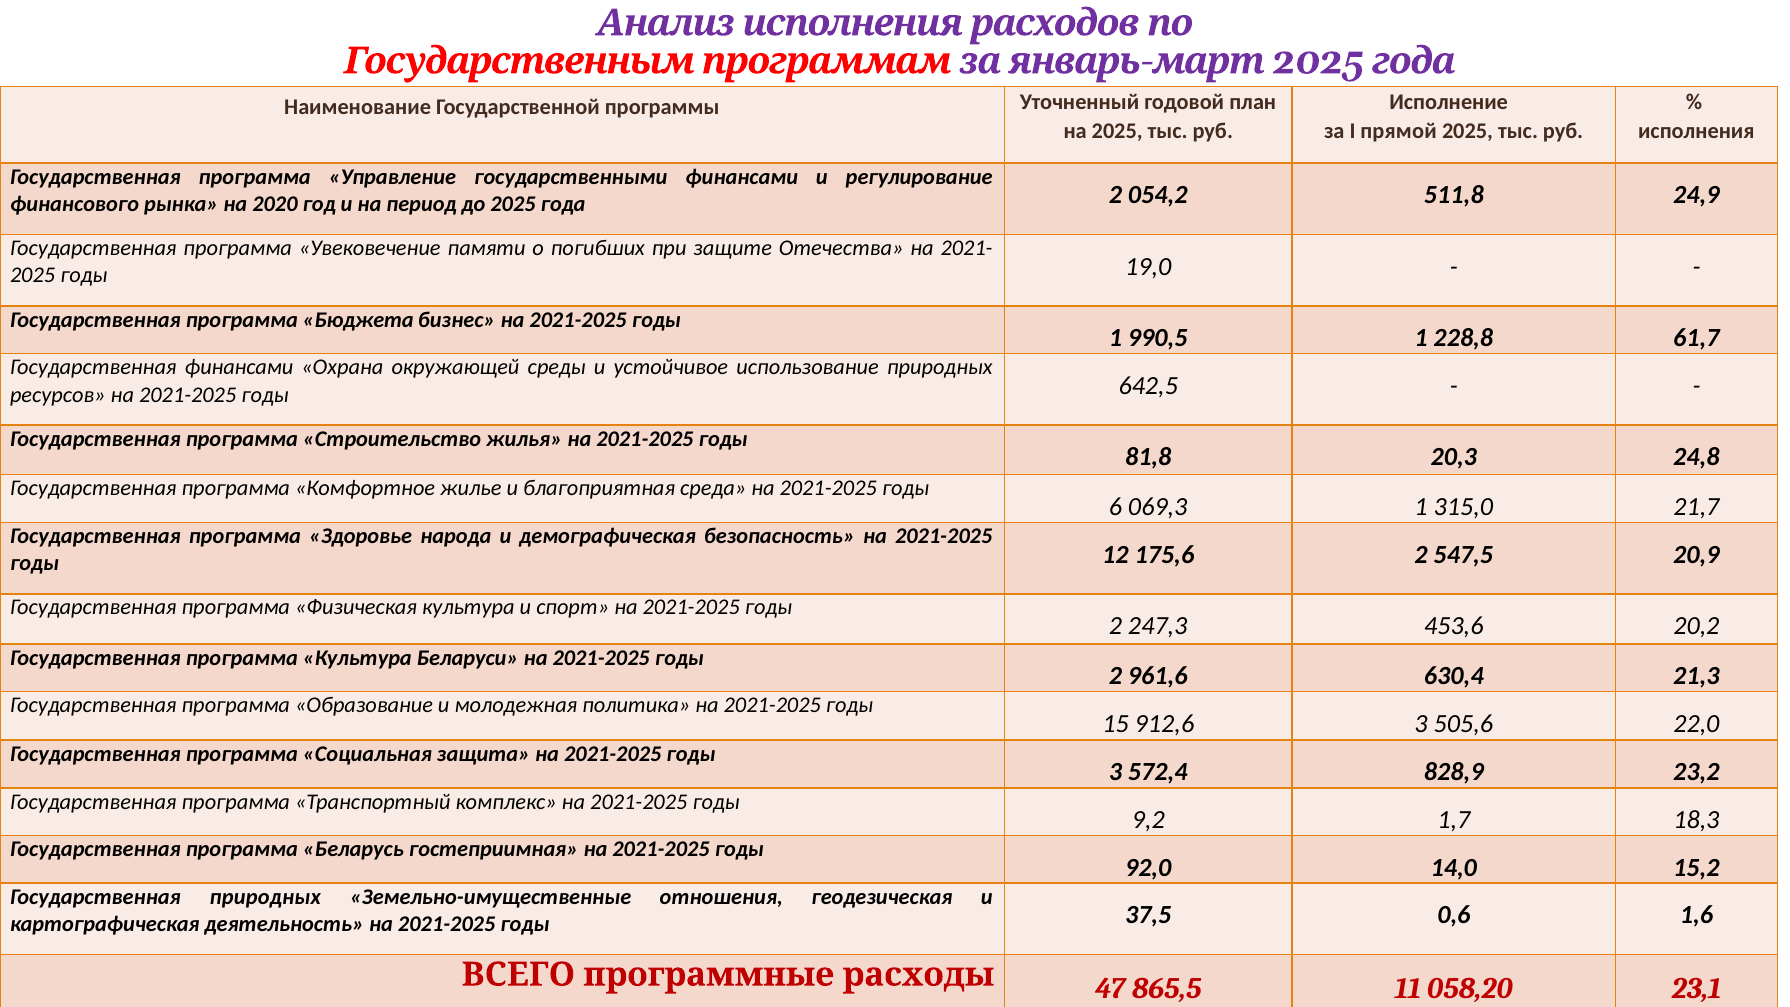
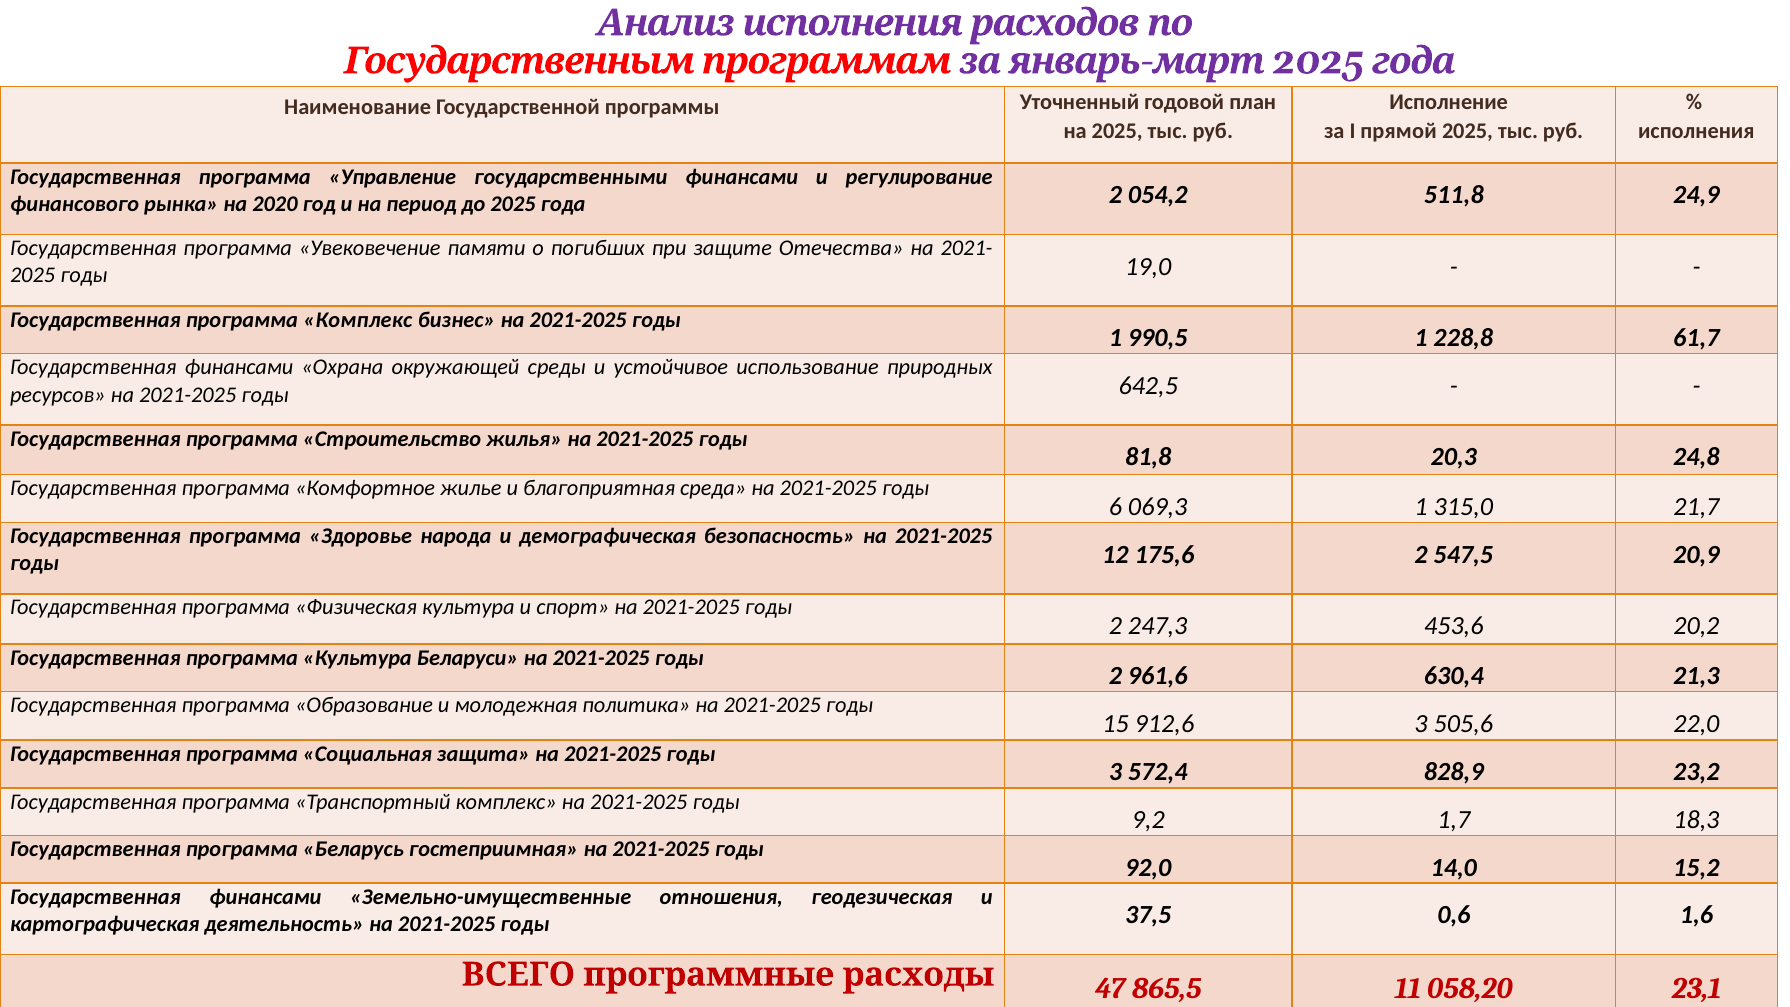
программа Бюджета: Бюджета -> Комплекс
природных at (265, 897): природных -> финансами
